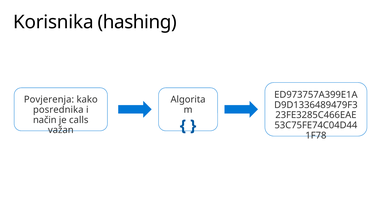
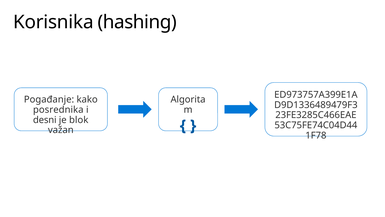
Povjerenja: Povjerenja -> Pogađanje
način: način -> desni
calls: calls -> blok
